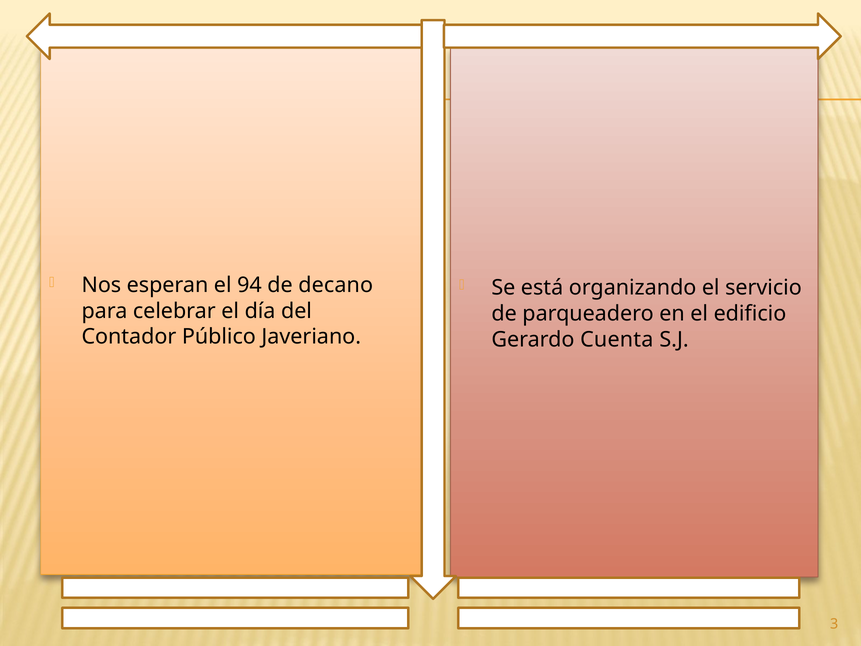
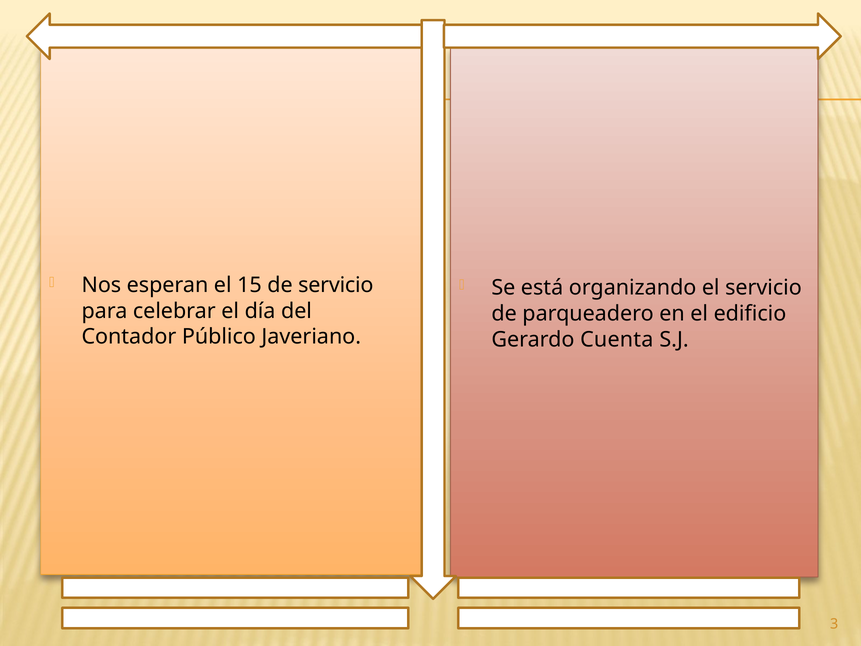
94: 94 -> 15
de decano: decano -> servicio
